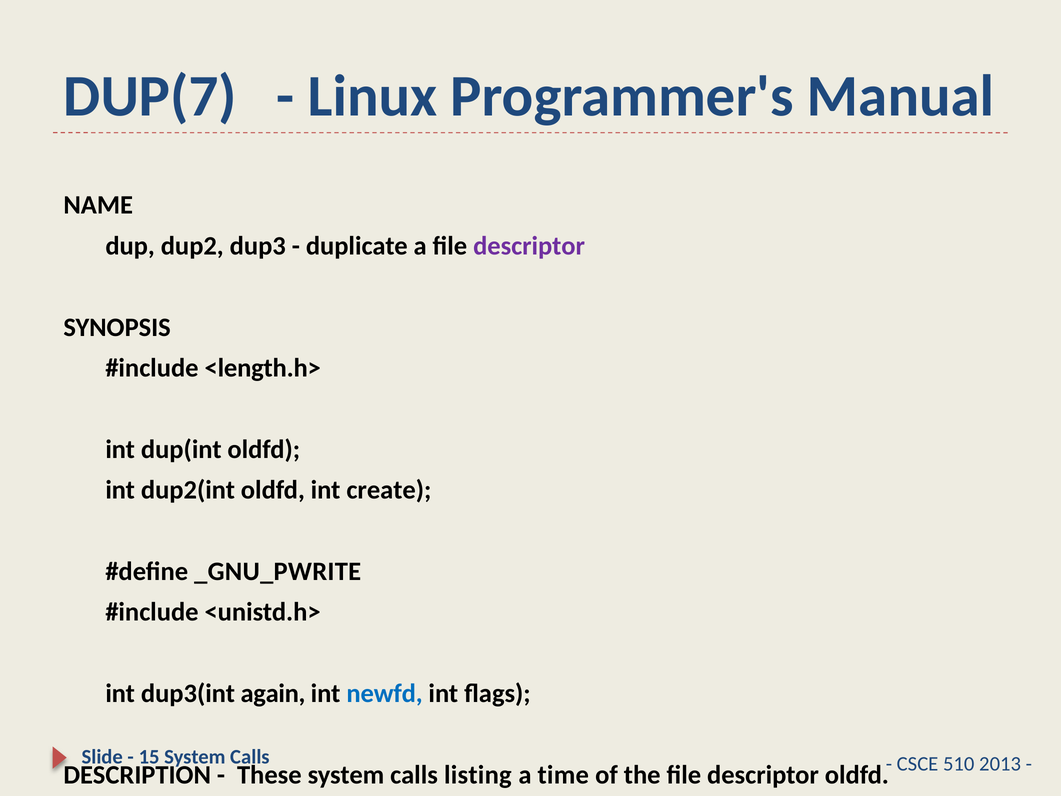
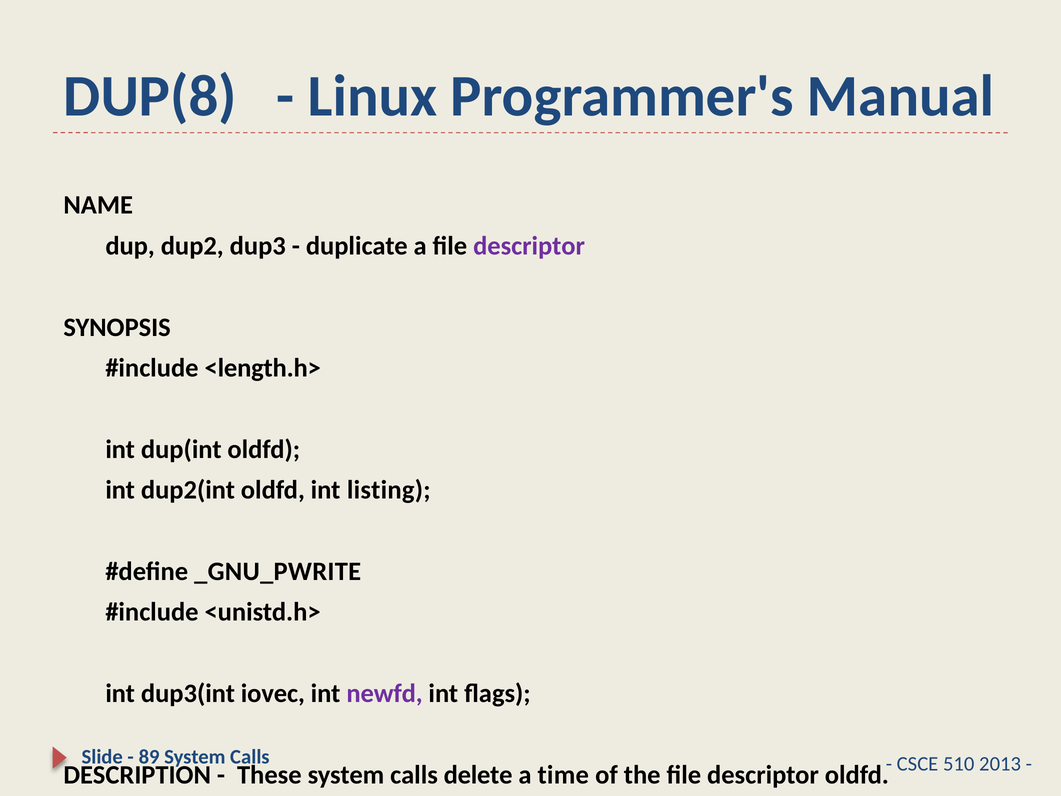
DUP(7: DUP(7 -> DUP(8
create: create -> listing
again: again -> iovec
newfd colour: blue -> purple
15: 15 -> 89
listing: listing -> delete
